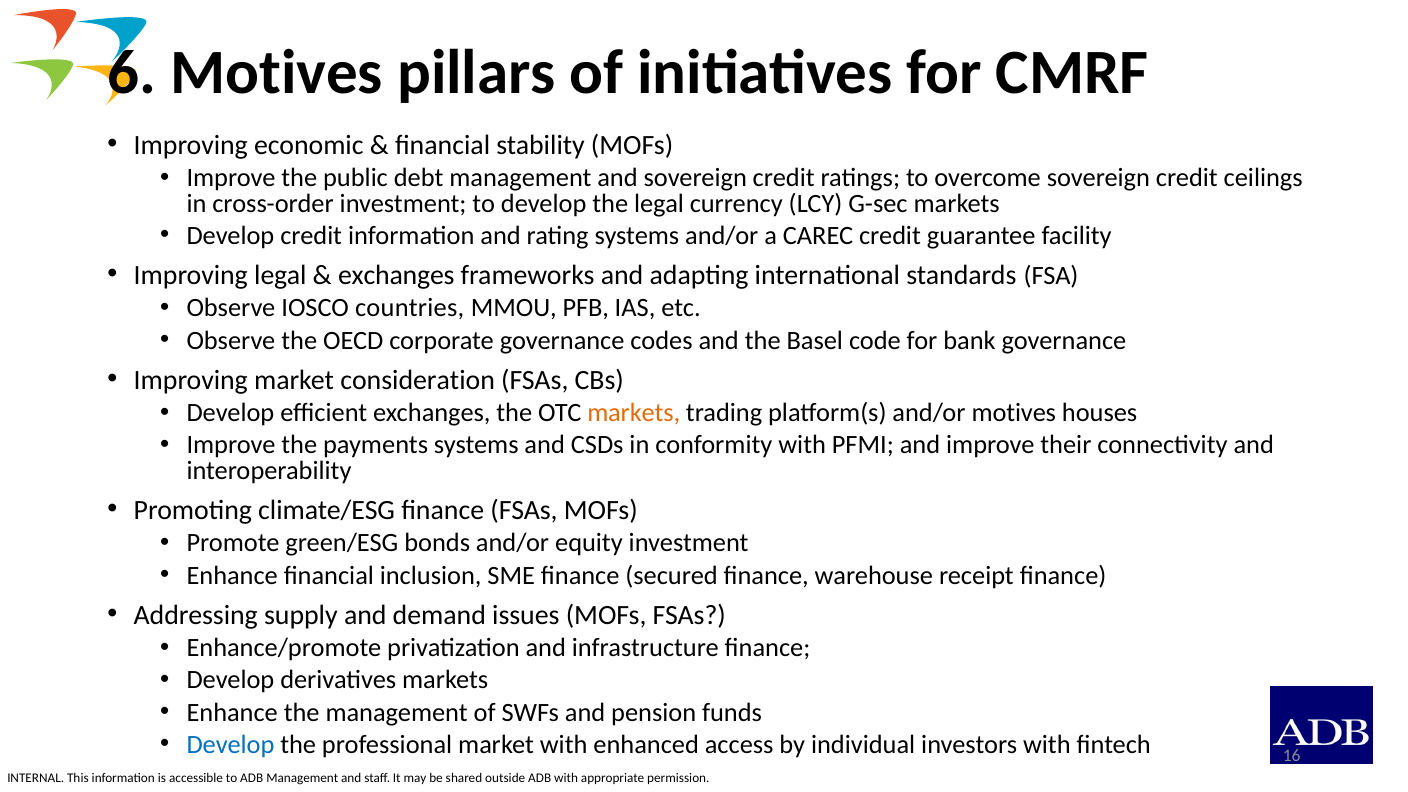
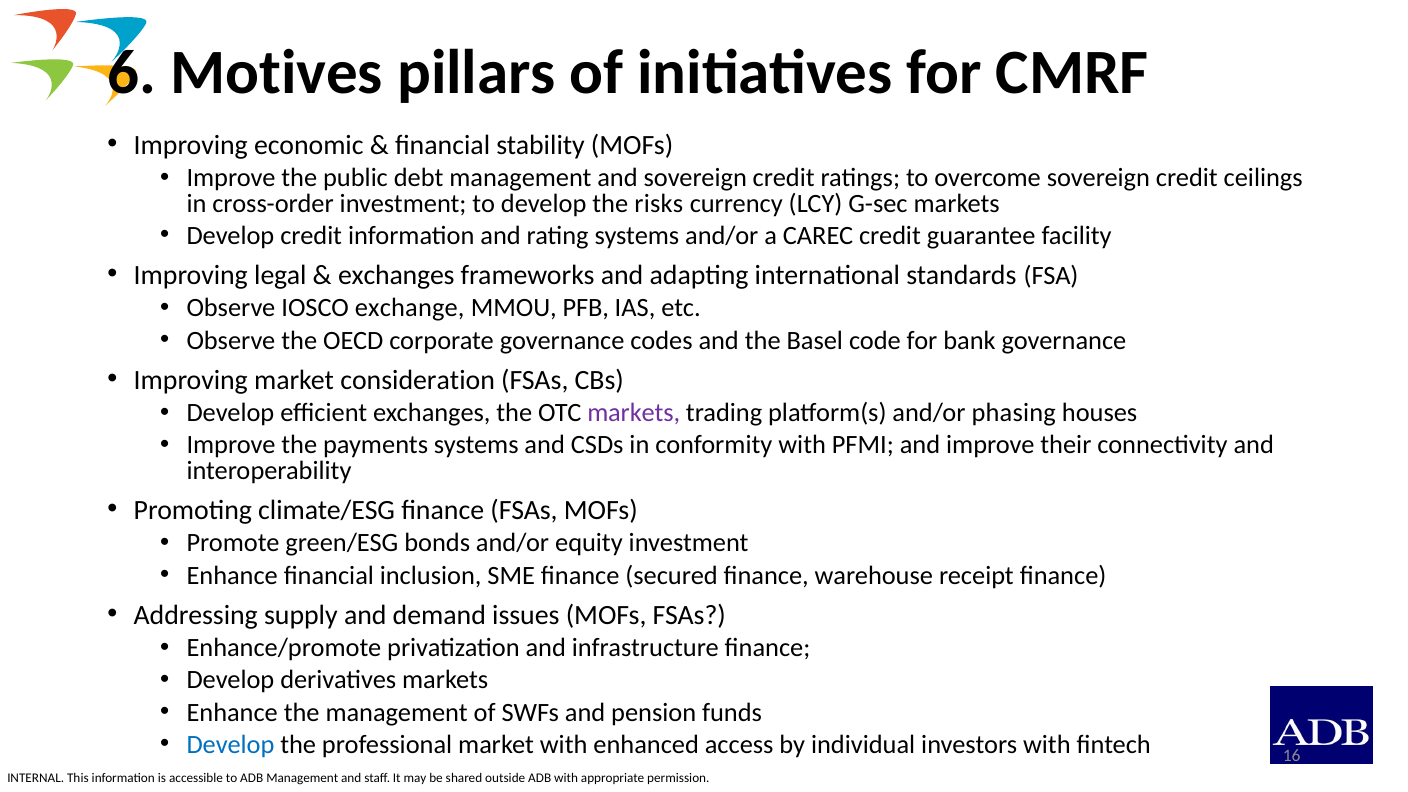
the legal: legal -> risks
countries: countries -> exchange
markets at (634, 413) colour: orange -> purple
and/or motives: motives -> phasing
